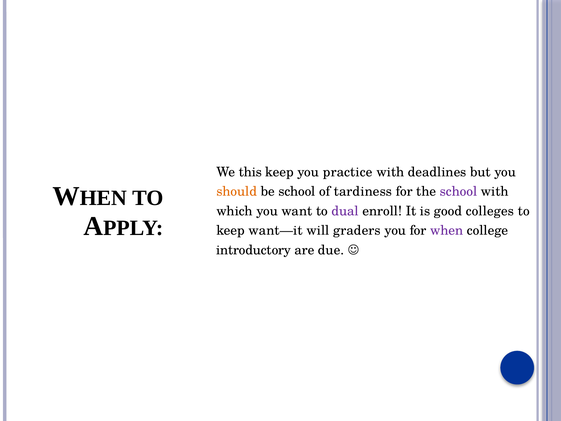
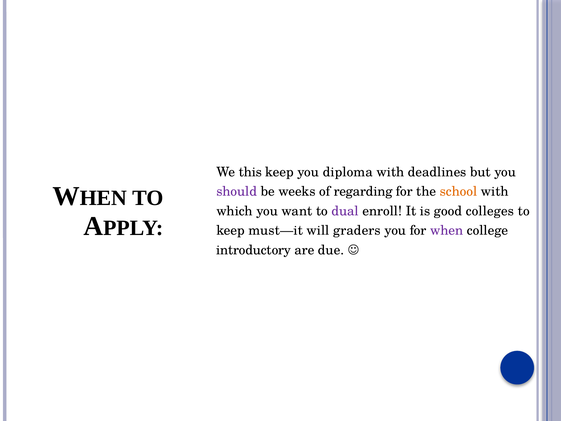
practice: practice -> diploma
should colour: orange -> purple
be school: school -> weeks
tardiness: tardiness -> regarding
school at (459, 191) colour: purple -> orange
want—it: want—it -> must—it
